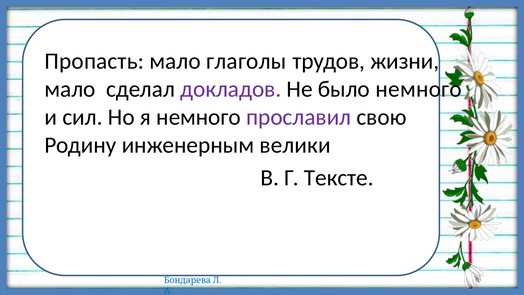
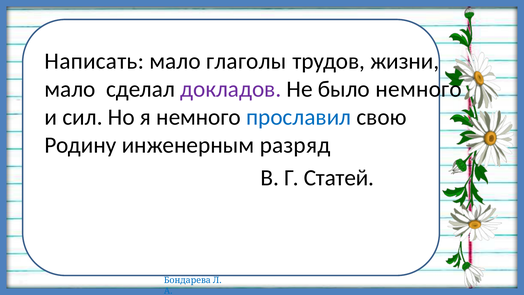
Пропасть: Пропасть -> Написать
прославил colour: purple -> blue
велики: велики -> разряд
Тексте: Тексте -> Статей
